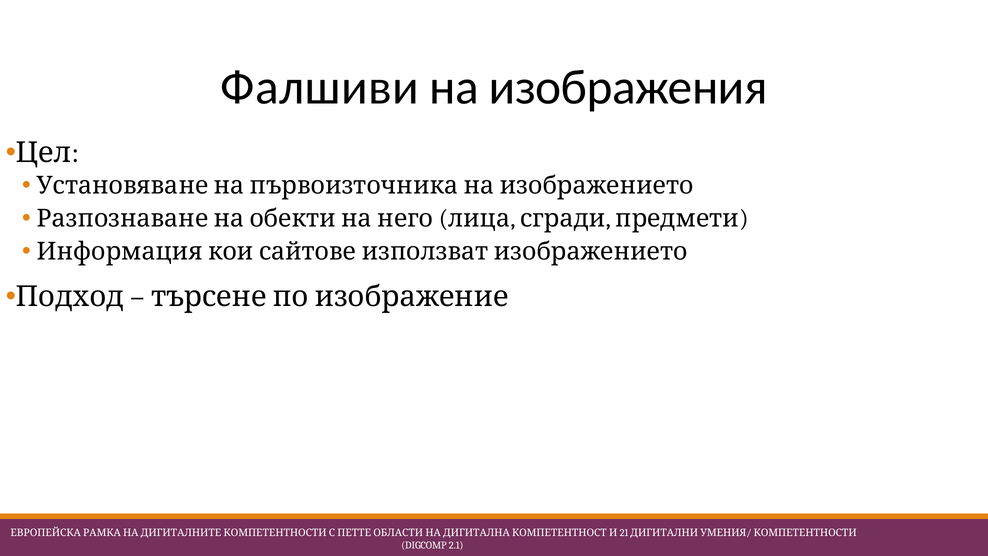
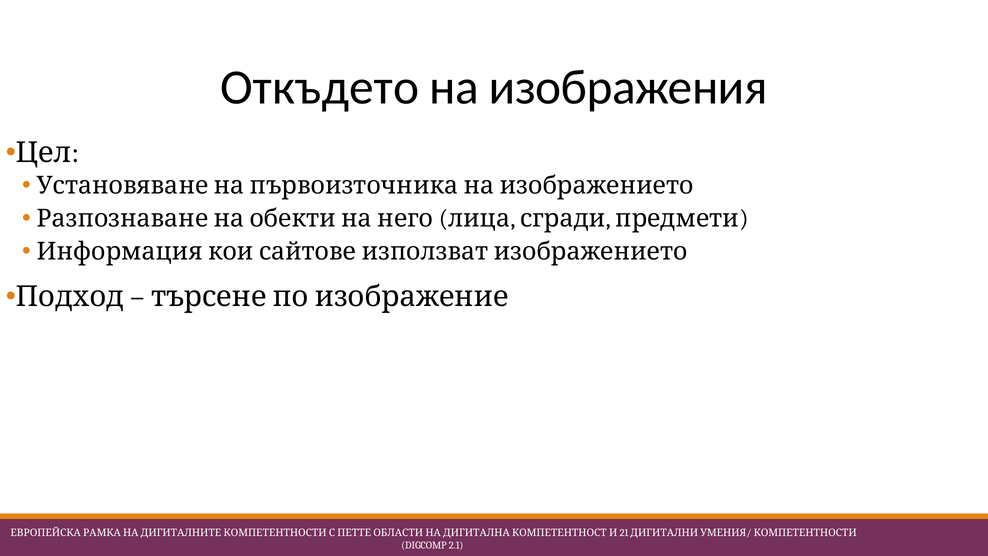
Фалшиви: Фалшиви -> Откъдето
